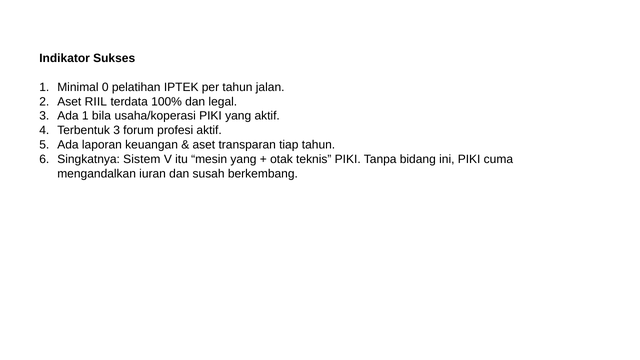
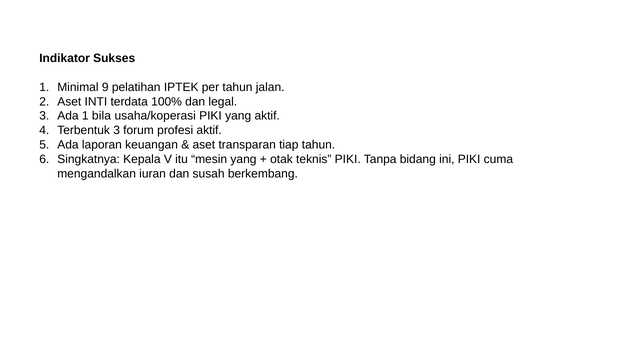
0: 0 -> 9
RIIL: RIIL -> INTI
Sistem: Sistem -> Kepala
